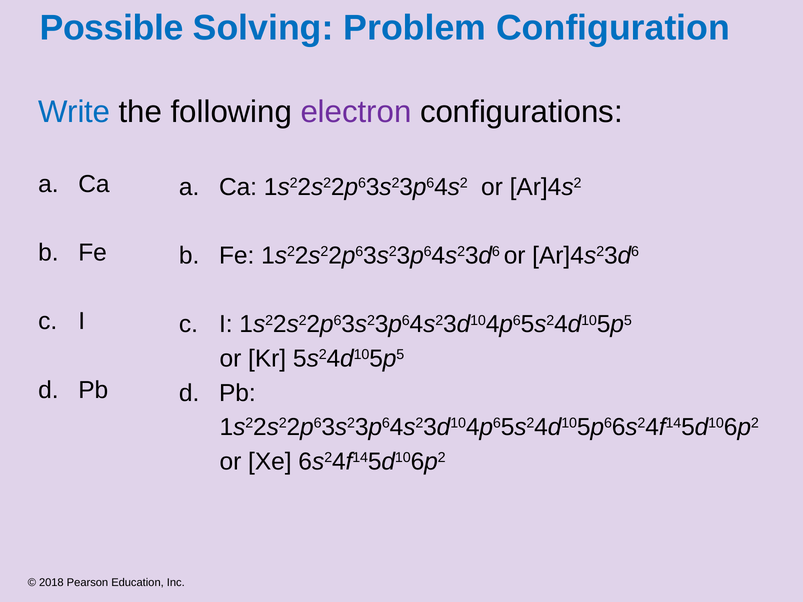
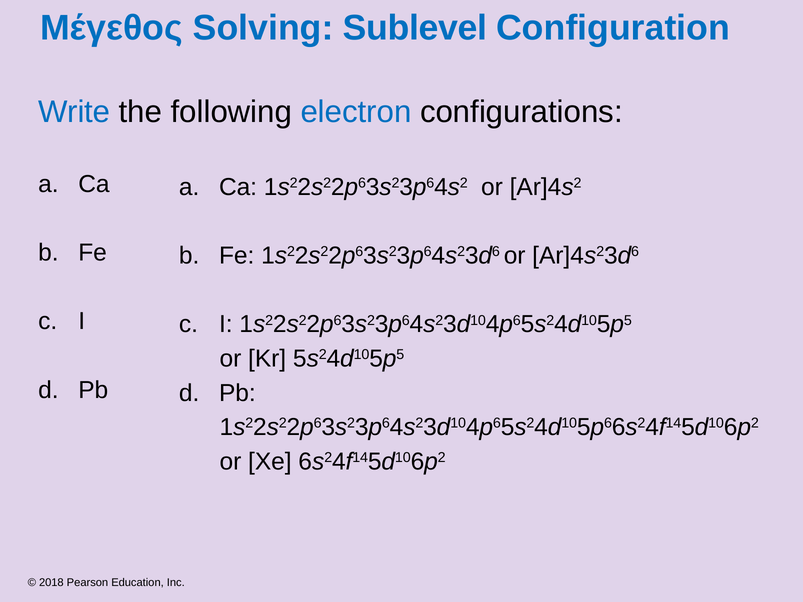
Possible: Possible -> Μέγεθος
Problem: Problem -> Sublevel
electron colour: purple -> blue
